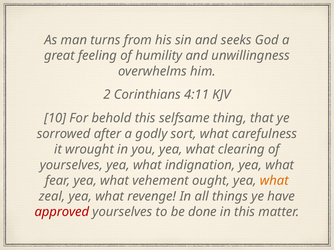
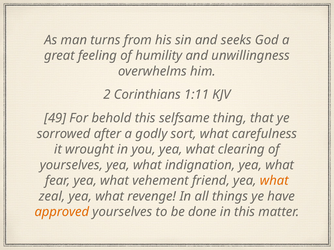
4:11: 4:11 -> 1:11
10: 10 -> 49
ought: ought -> friend
approved colour: red -> orange
